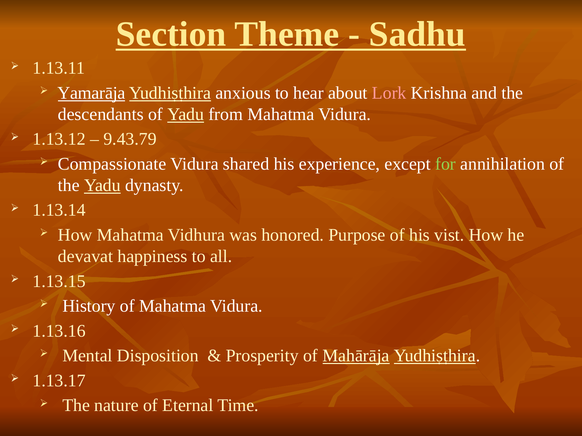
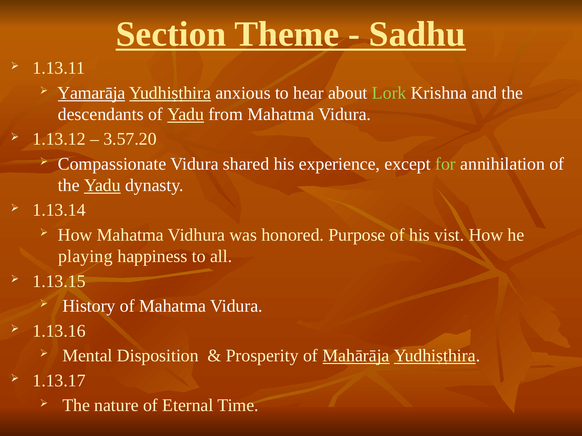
Lork colour: pink -> light green
9.43.79: 9.43.79 -> 3.57.20
devavat: devavat -> playing
